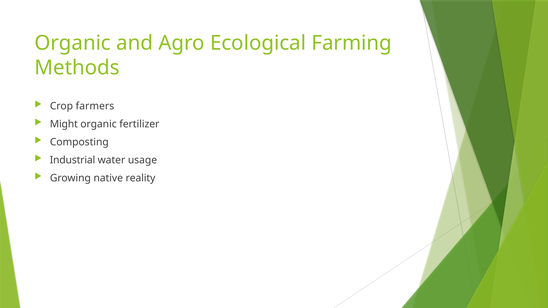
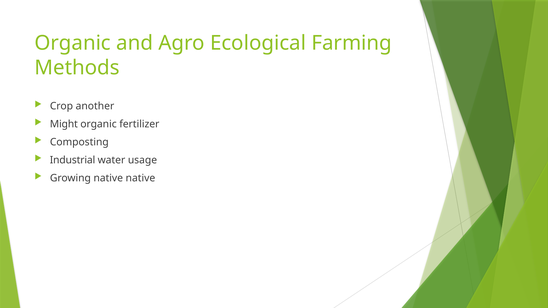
farmers: farmers -> another
native reality: reality -> native
